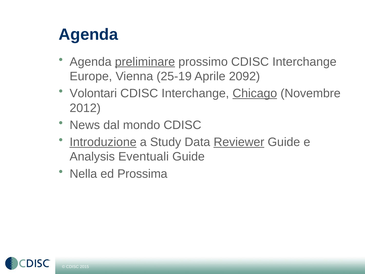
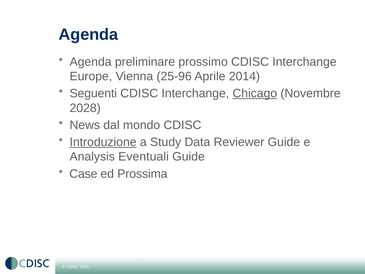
preliminare underline: present -> none
25-19: 25-19 -> 25-96
2092: 2092 -> 2014
Volontari: Volontari -> Seguenti
2012: 2012 -> 2028
Reviewer underline: present -> none
Nella: Nella -> Case
